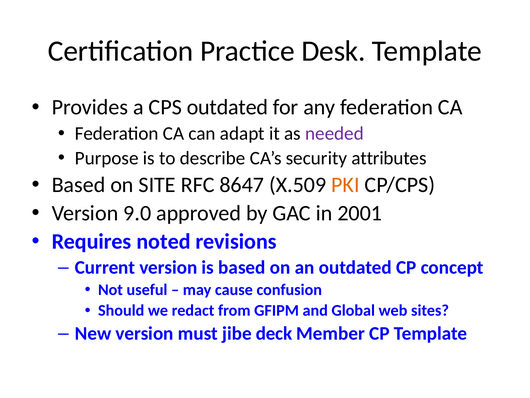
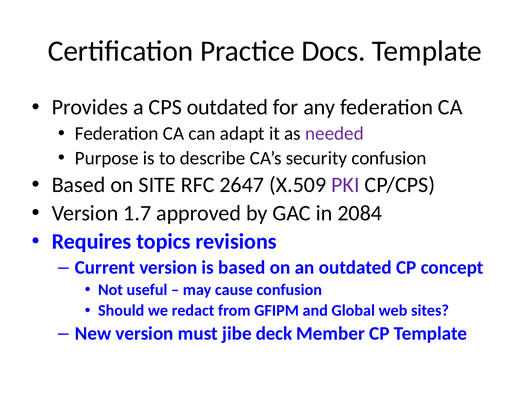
Desk: Desk -> Docs
security attributes: attributes -> confusion
8647: 8647 -> 2647
PKI colour: orange -> purple
9.0: 9.0 -> 1.7
2001: 2001 -> 2084
noted: noted -> topics
